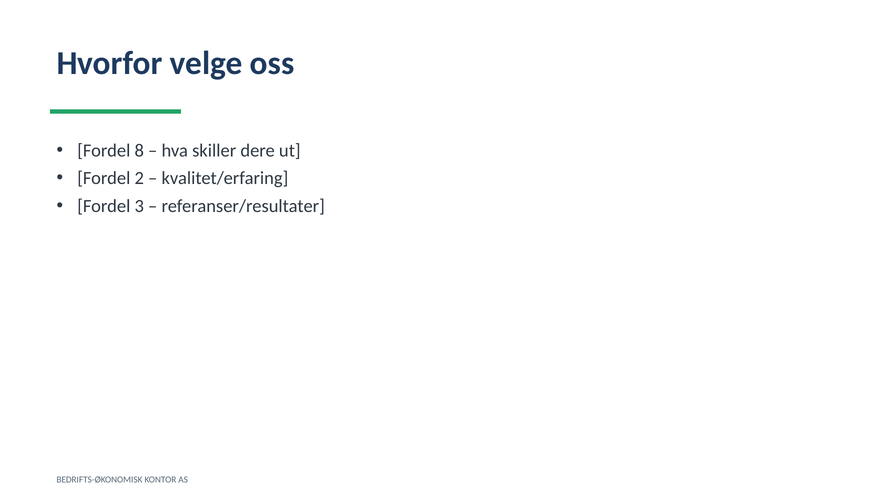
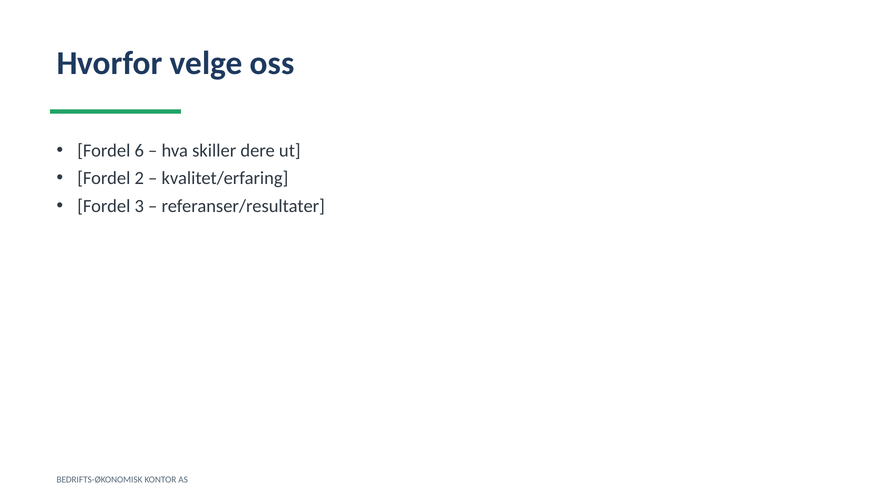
8: 8 -> 6
